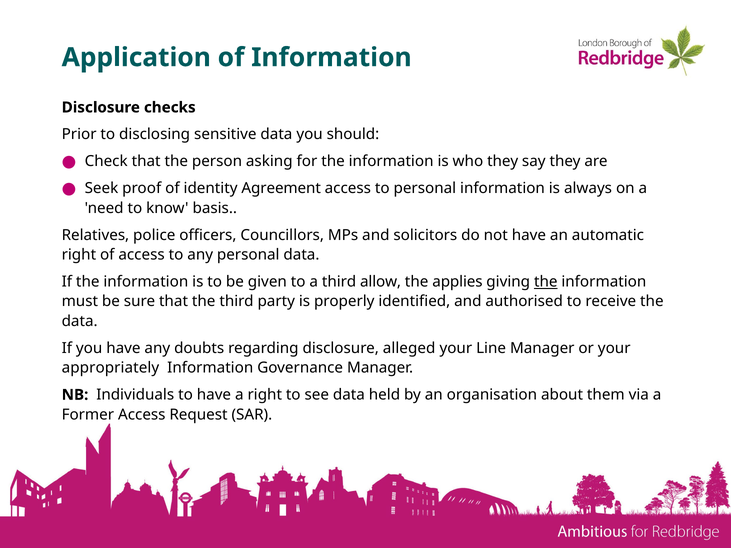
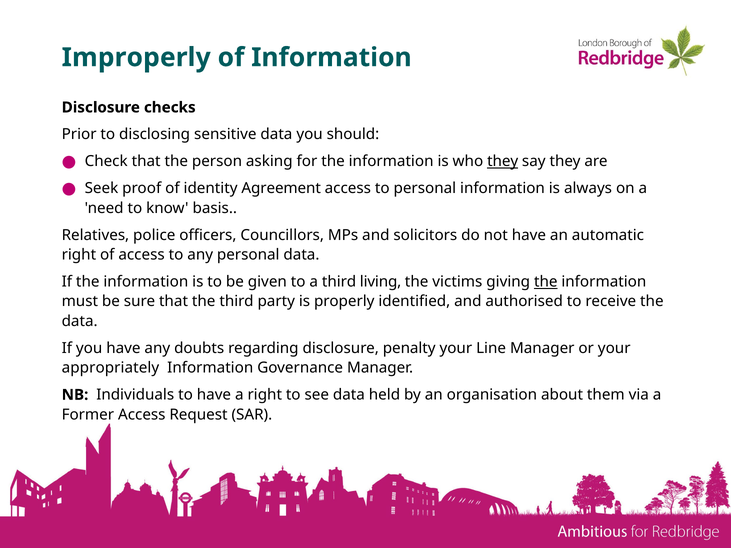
Application: Application -> Improperly
they at (503, 161) underline: none -> present
allow: allow -> living
applies: applies -> victims
alleged: alleged -> penalty
